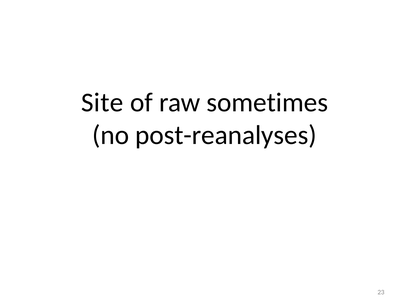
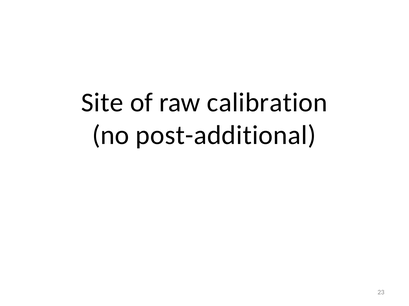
sometimes: sometimes -> calibration
post-reanalyses: post-reanalyses -> post-additional
